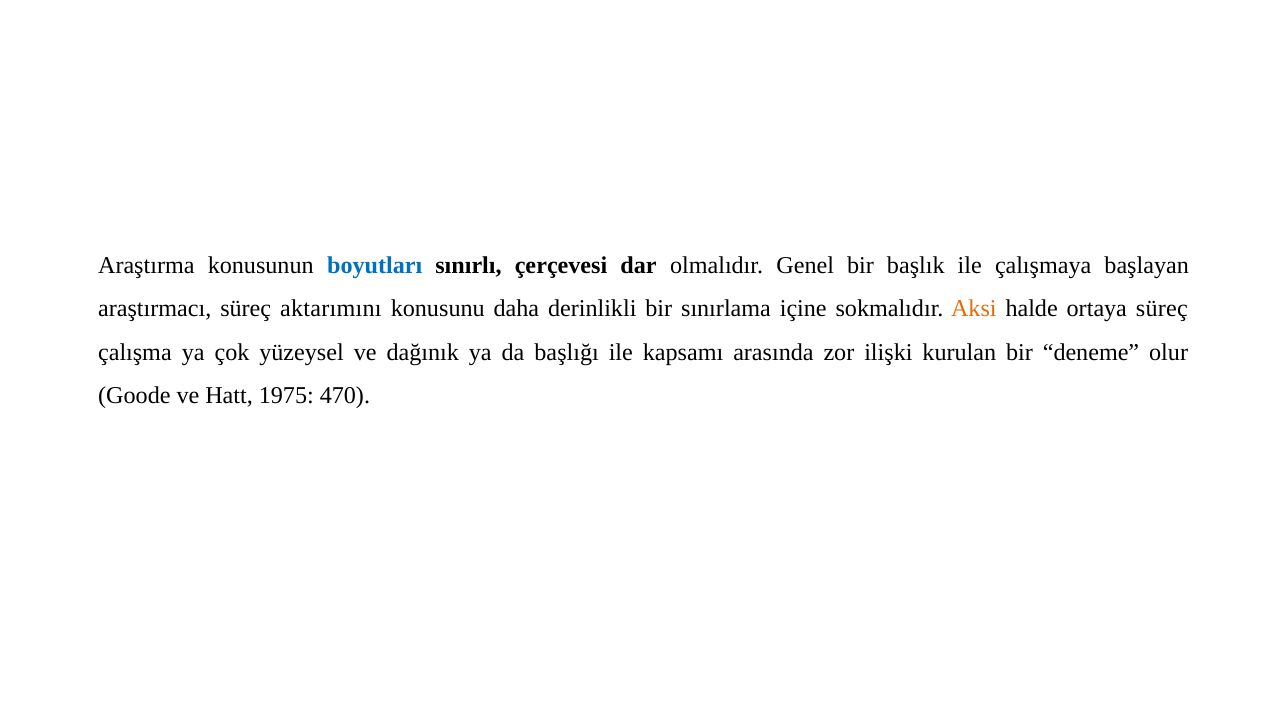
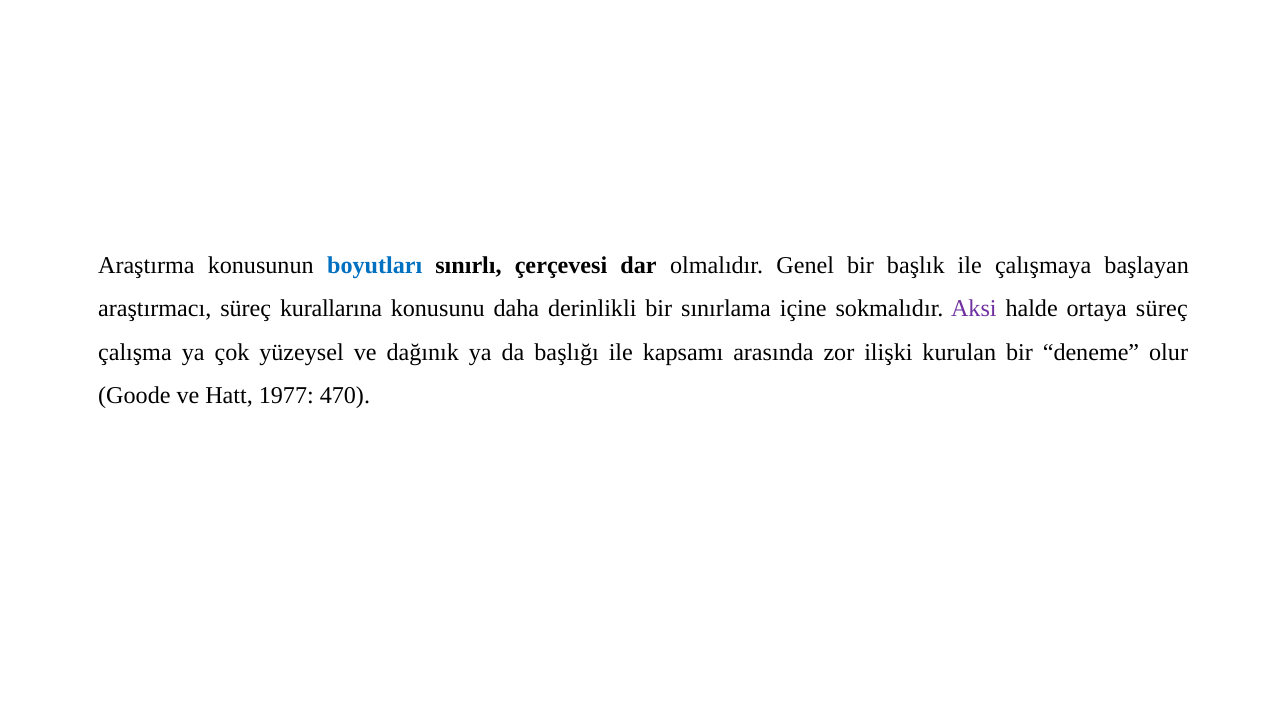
aktarımını: aktarımını -> kurallarına
Aksi colour: orange -> purple
1975: 1975 -> 1977
